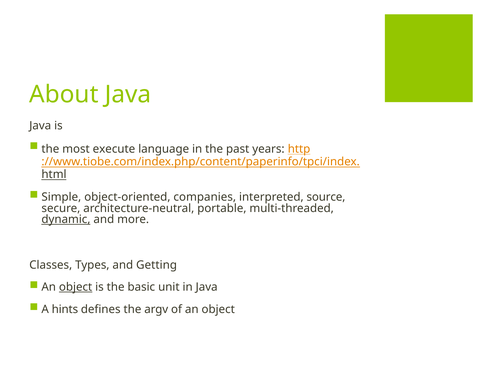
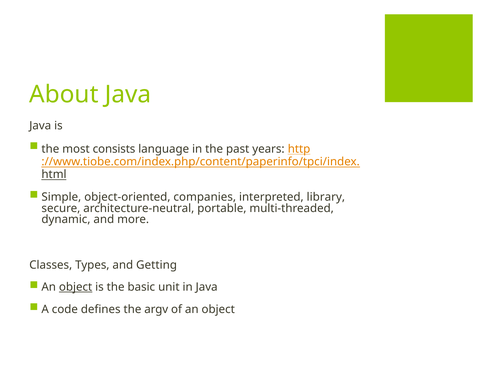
execute: execute -> consists
source: source -> library
dynamic underline: present -> none
hints: hints -> code
